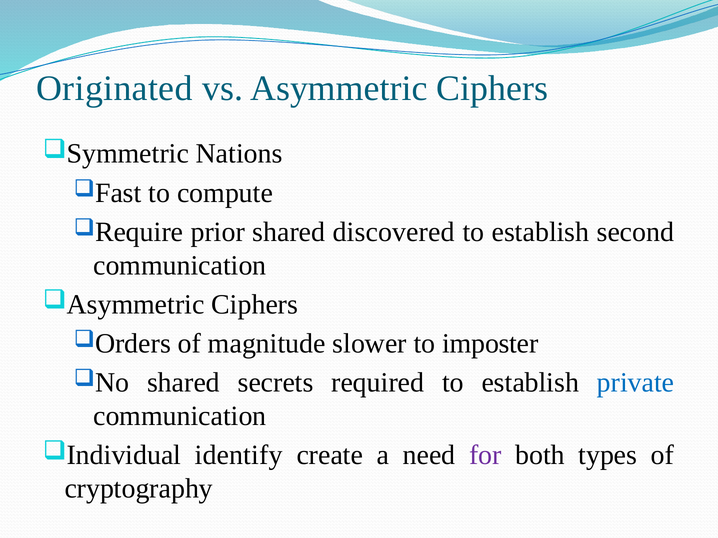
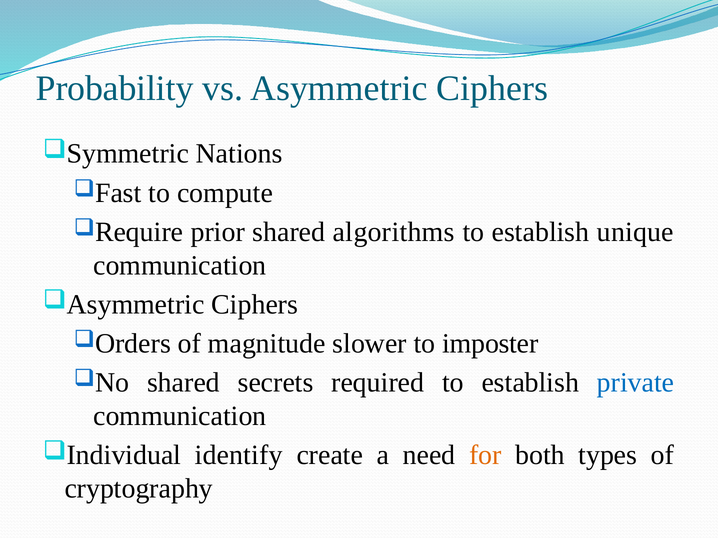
Originated: Originated -> Probability
discovered: discovered -> algorithms
second: second -> unique
for colour: purple -> orange
